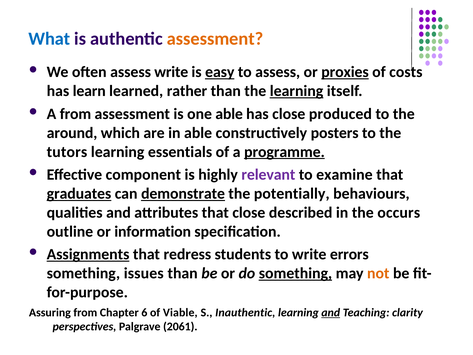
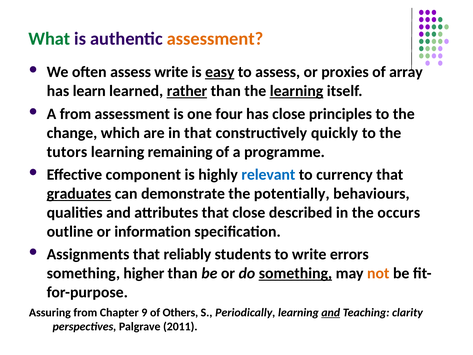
What colour: blue -> green
proxies underline: present -> none
costs: costs -> array
rather underline: none -> present
one able: able -> four
produced: produced -> principles
around: around -> change
in able: able -> that
posters: posters -> quickly
essentials: essentials -> remaining
programme underline: present -> none
relevant colour: purple -> blue
examine: examine -> currency
demonstrate underline: present -> none
Assignments underline: present -> none
redress: redress -> reliably
issues: issues -> higher
6: 6 -> 9
Viable: Viable -> Others
Inauthentic: Inauthentic -> Periodically
2061: 2061 -> 2011
